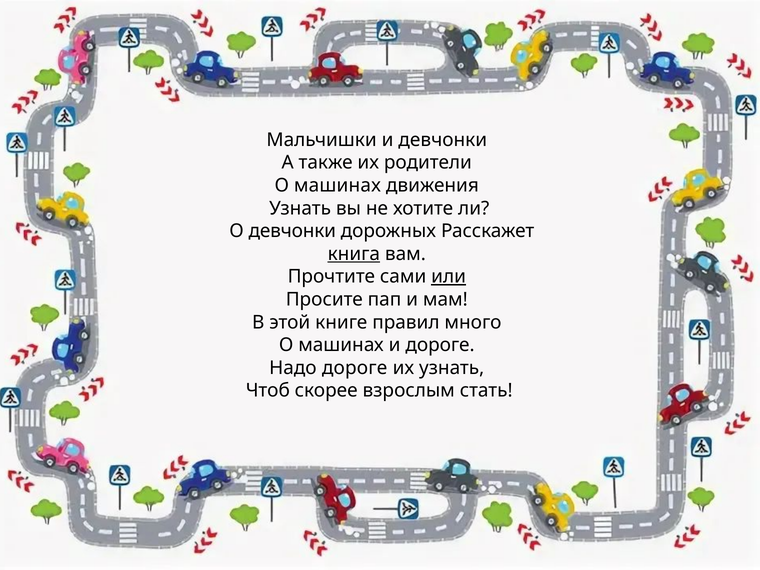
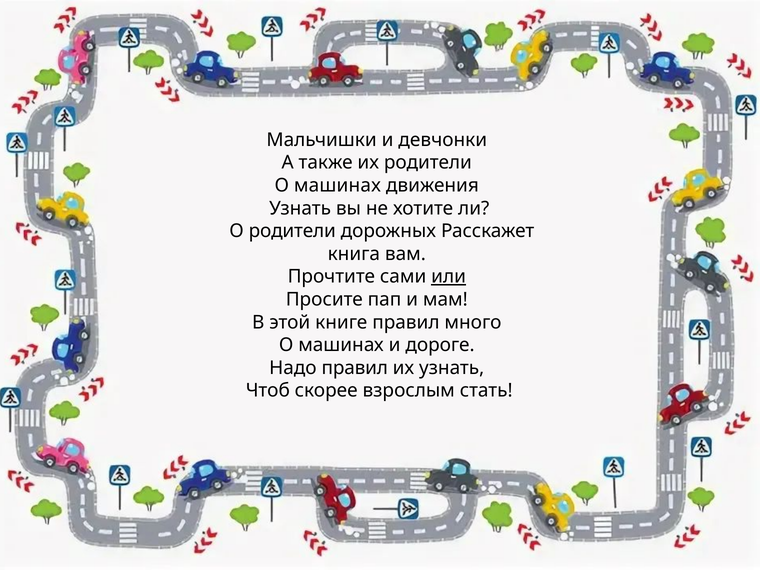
О девчонки: девчонки -> родители
книга underline: present -> none
Надо дороге: дороге -> правил
